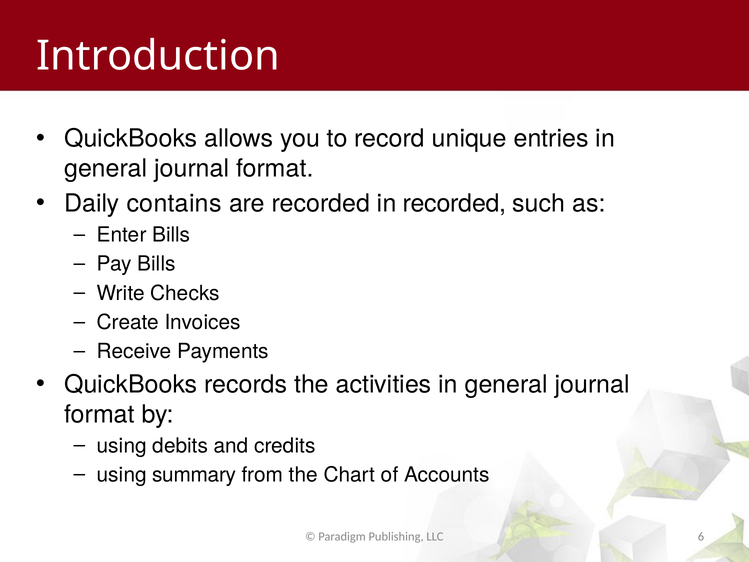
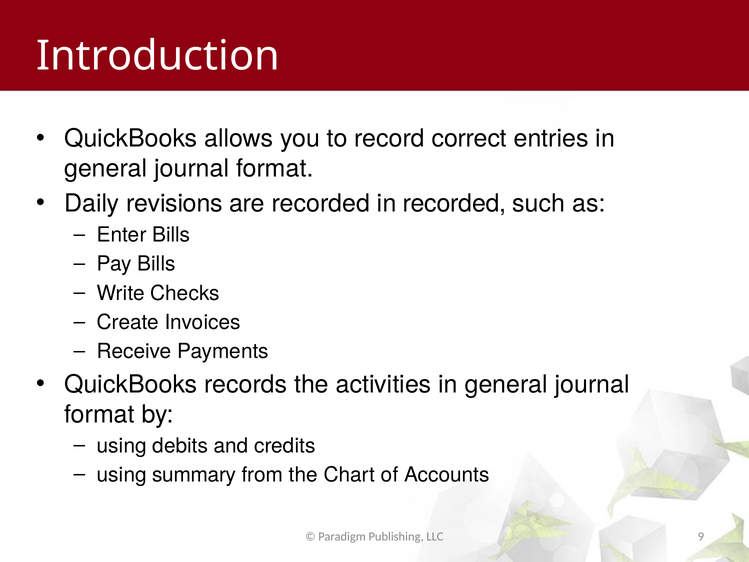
unique: unique -> correct
contains: contains -> revisions
6: 6 -> 9
